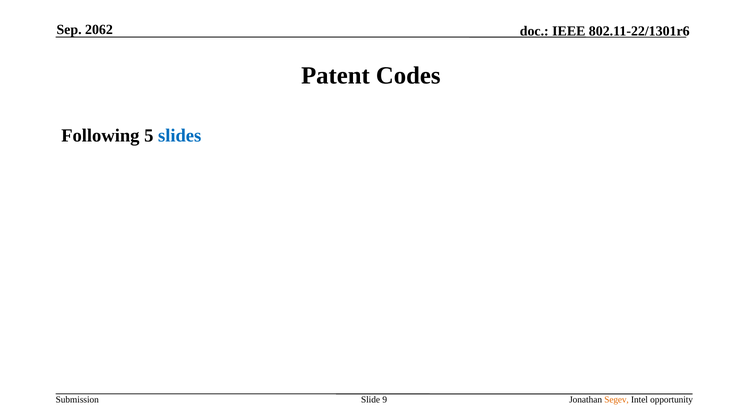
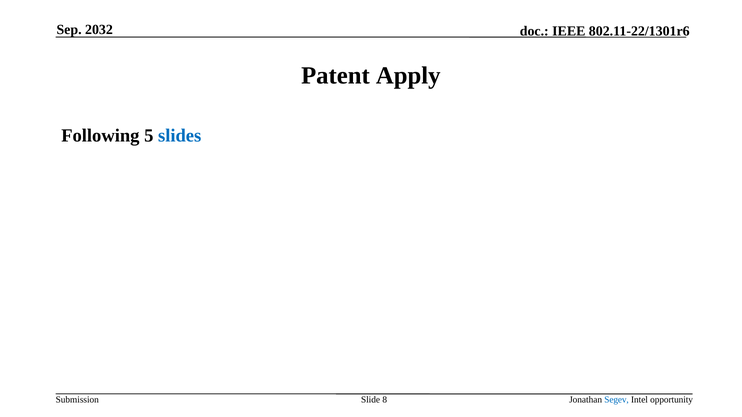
2062: 2062 -> 2032
Codes: Codes -> Apply
9: 9 -> 8
Segev colour: orange -> blue
